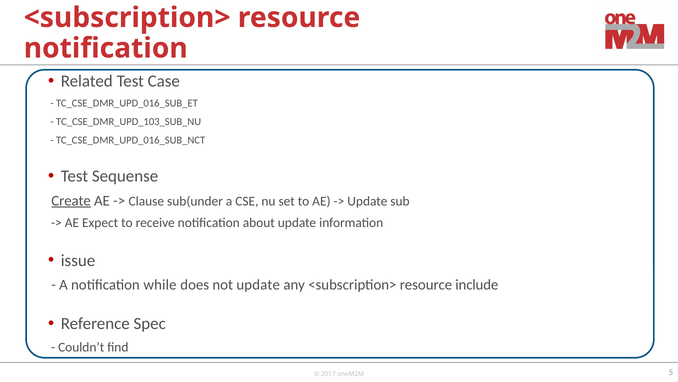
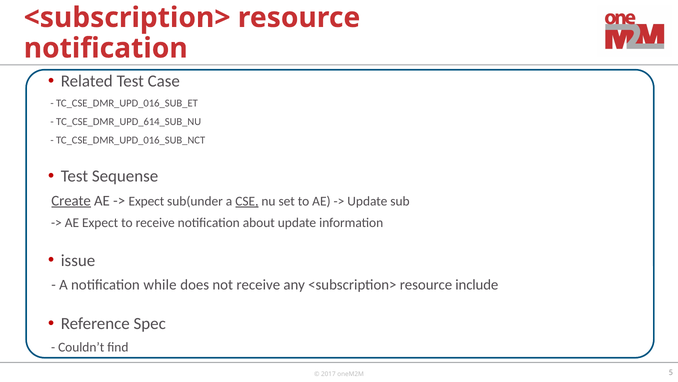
TC_CSE_DMR_UPD_103_SUB_NU: TC_CSE_DMR_UPD_103_SUB_NU -> TC_CSE_DMR_UPD_614_SUB_NU
Clause at (146, 201): Clause -> Expect
CSE underline: none -> present
not update: update -> receive
